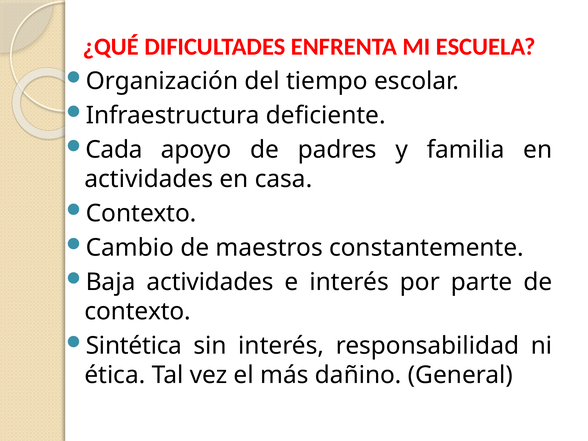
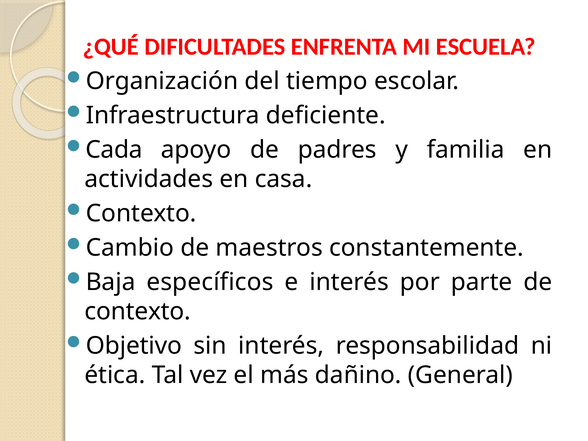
Baja actividades: actividades -> específicos
Sintética: Sintética -> Objetivo
